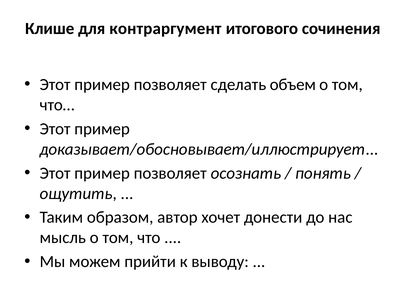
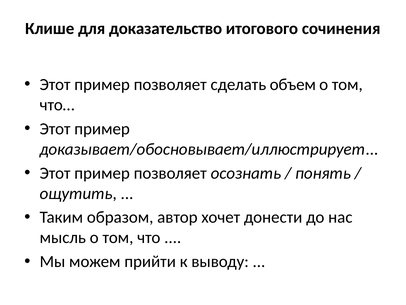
контраргумент: контраргумент -> доказательство
